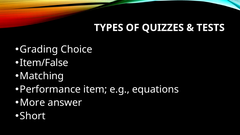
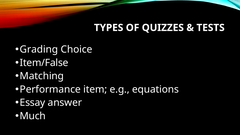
More: More -> Essay
Short: Short -> Much
